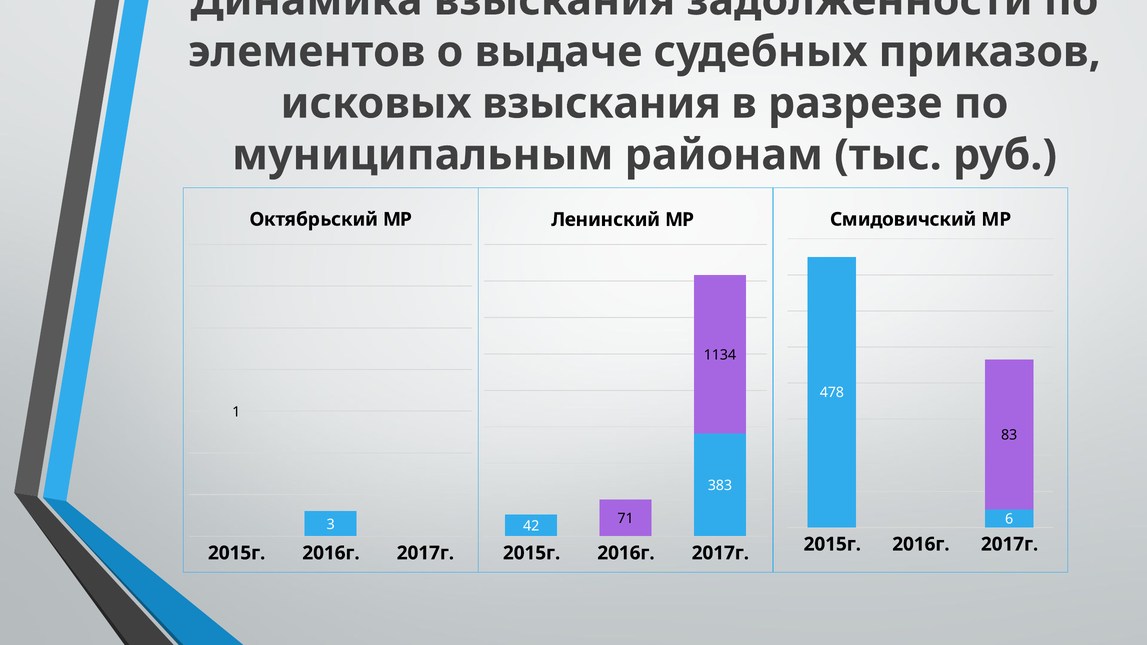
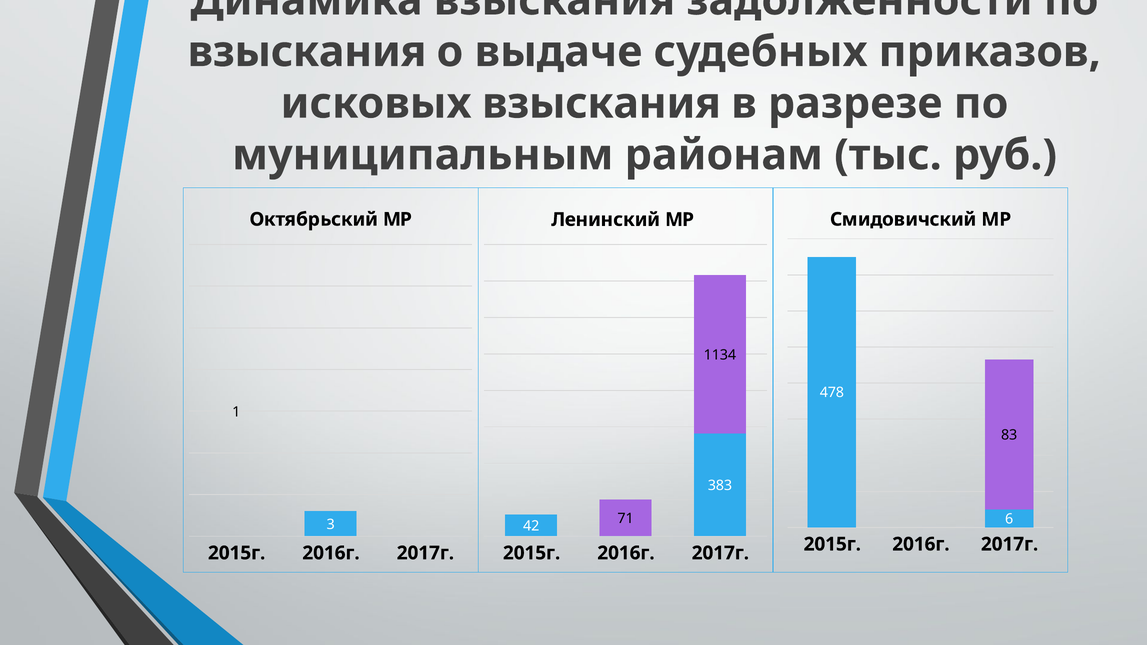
элементов at (307, 52): элементов -> взыскания
